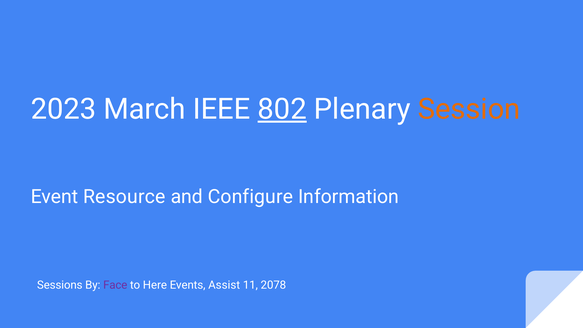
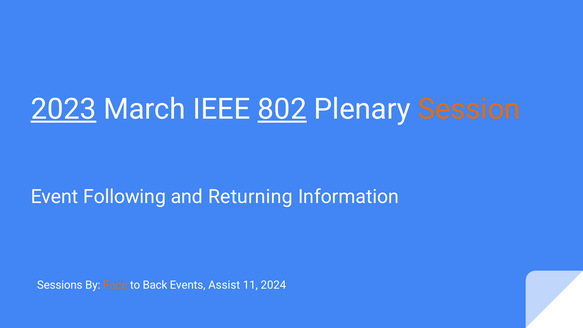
2023 underline: none -> present
Resource: Resource -> Following
Configure: Configure -> Returning
Face colour: purple -> orange
Here: Here -> Back
2078: 2078 -> 2024
